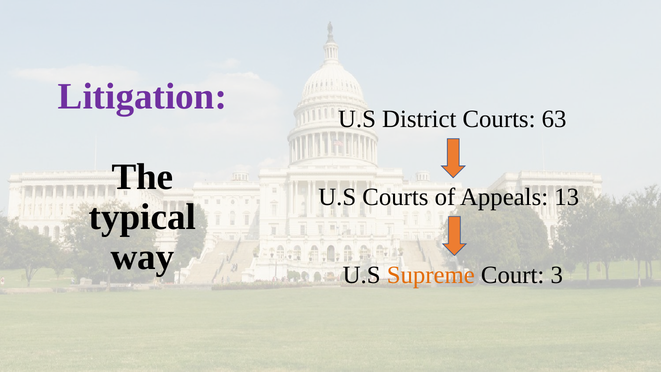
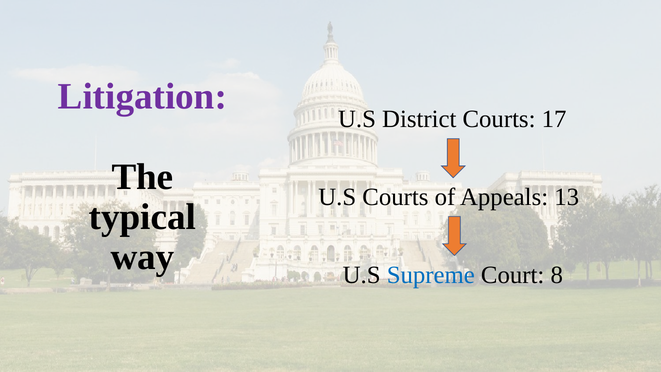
63: 63 -> 17
Supreme colour: orange -> blue
3: 3 -> 8
